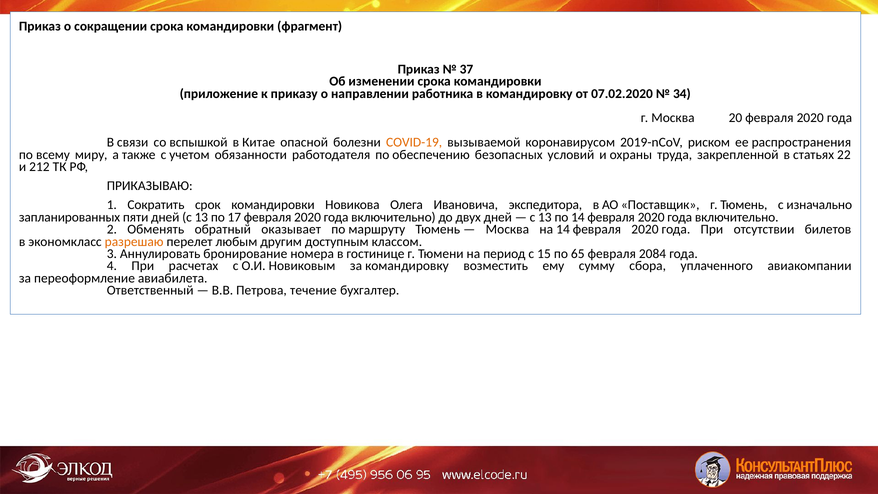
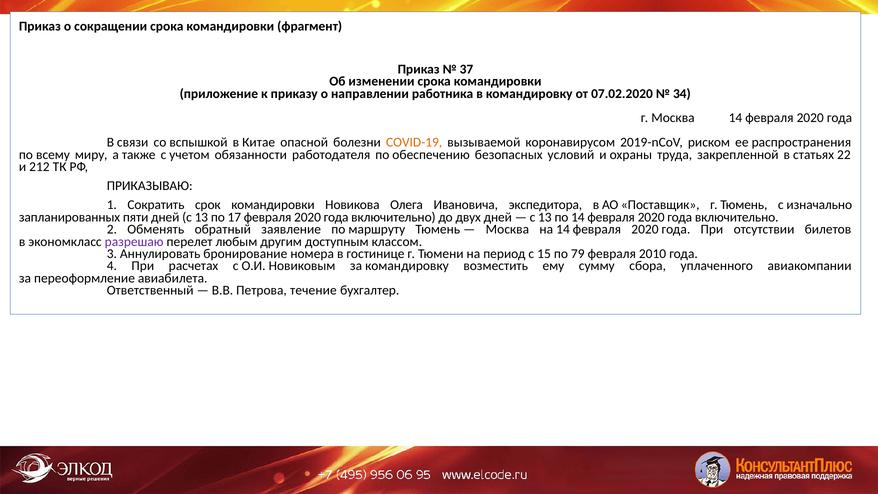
Москва 20: 20 -> 14
оказывает: оказывает -> заявление
разрешаю colour: orange -> purple
65: 65 -> 79
2084: 2084 -> 2010
